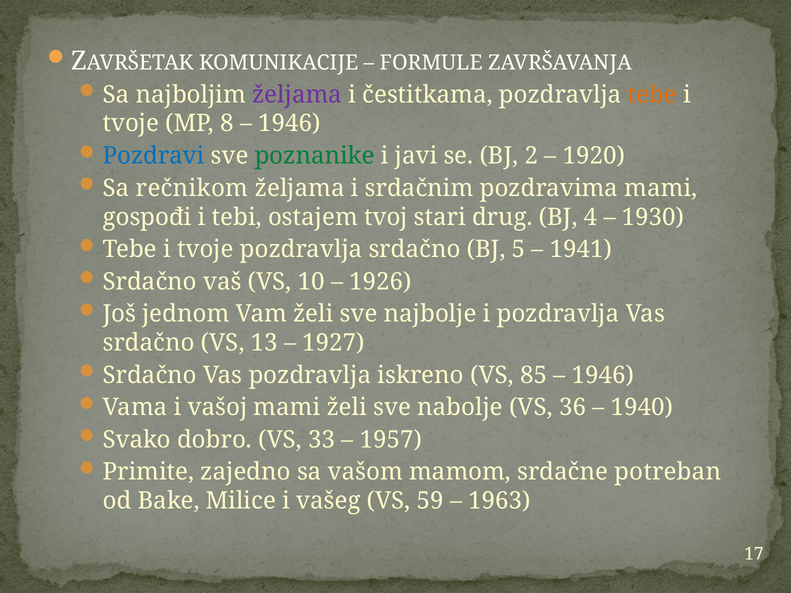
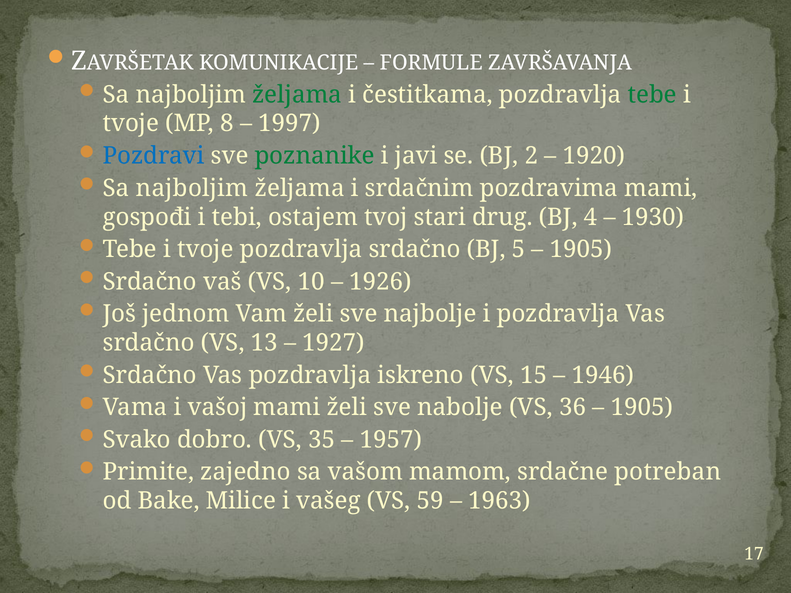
željama at (297, 95) colour: purple -> green
tebe at (652, 95) colour: orange -> green
1946 at (290, 124): 1946 -> 1997
rečnikom at (192, 188): rečnikom -> najboljim
1941 at (581, 249): 1941 -> 1905
85: 85 -> 15
1940 at (642, 408): 1940 -> 1905
33: 33 -> 35
